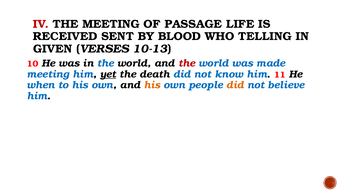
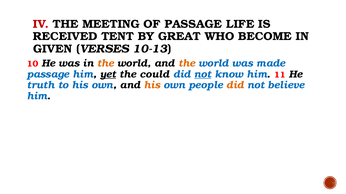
SENT: SENT -> TENT
BLOOD: BLOOD -> GREAT
TELLING: TELLING -> BECOME
the at (106, 64) colour: blue -> orange
the at (187, 64) colour: red -> orange
meeting at (48, 74): meeting -> passage
death: death -> could
not at (203, 74) underline: none -> present
when: when -> truth
